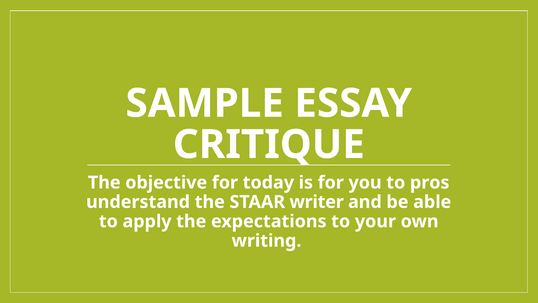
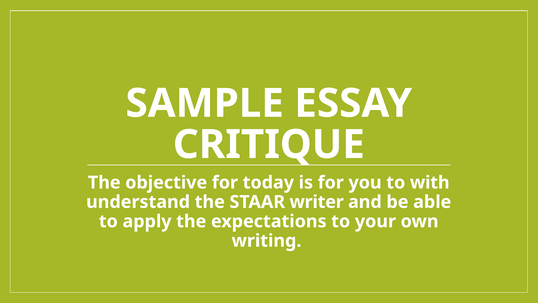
pros: pros -> with
